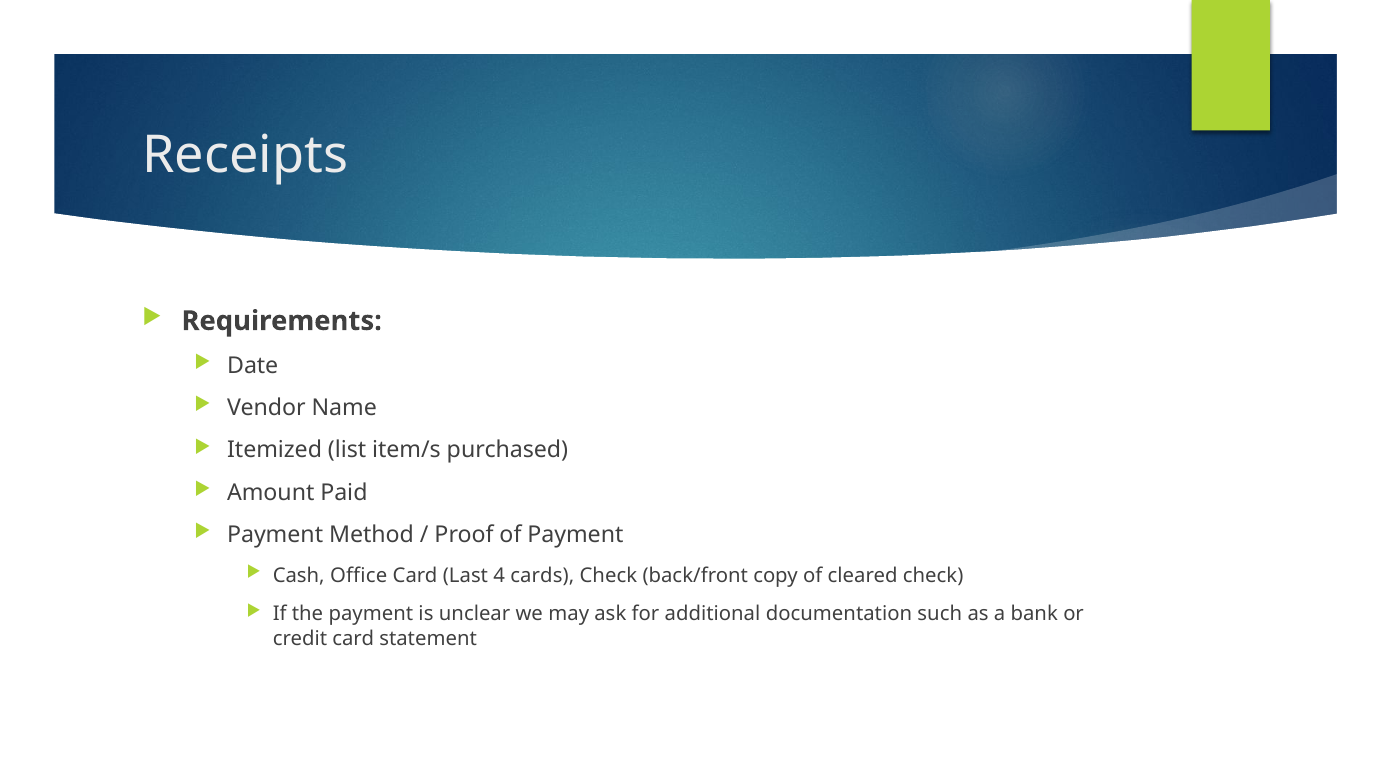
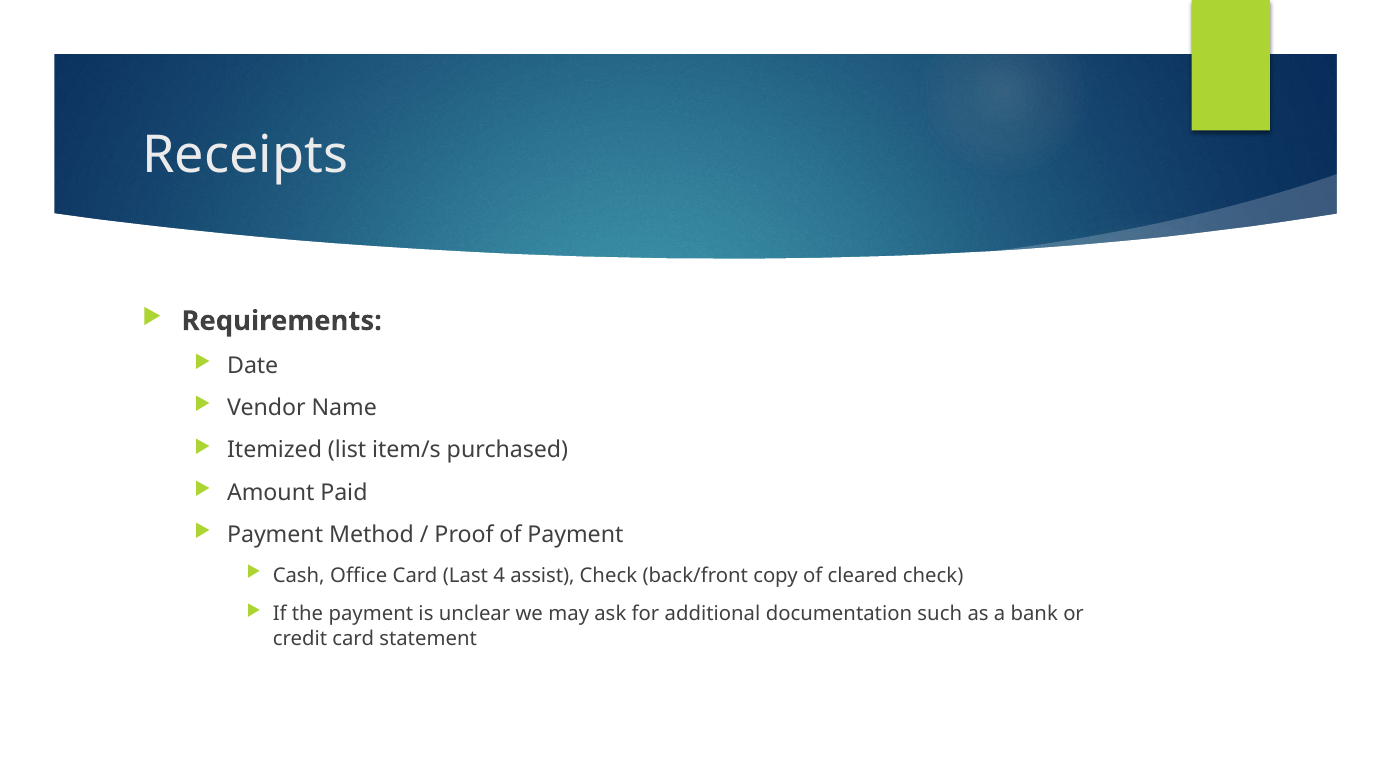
cards: cards -> assist
